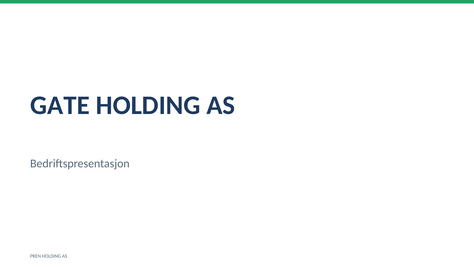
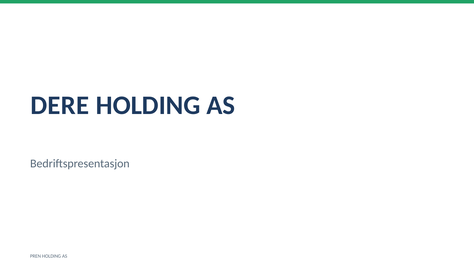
GATE: GATE -> DERE
